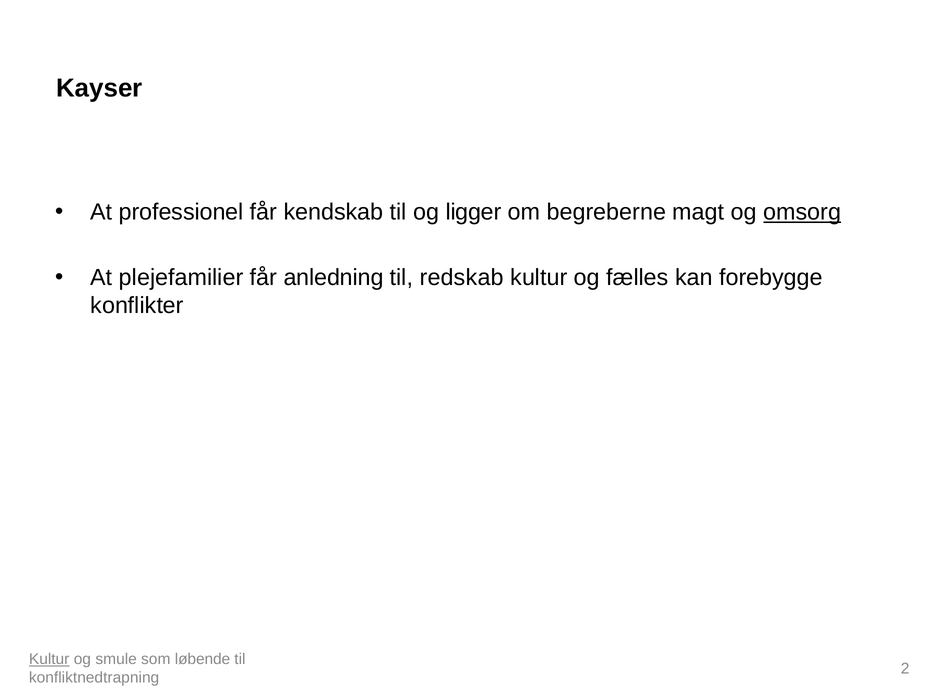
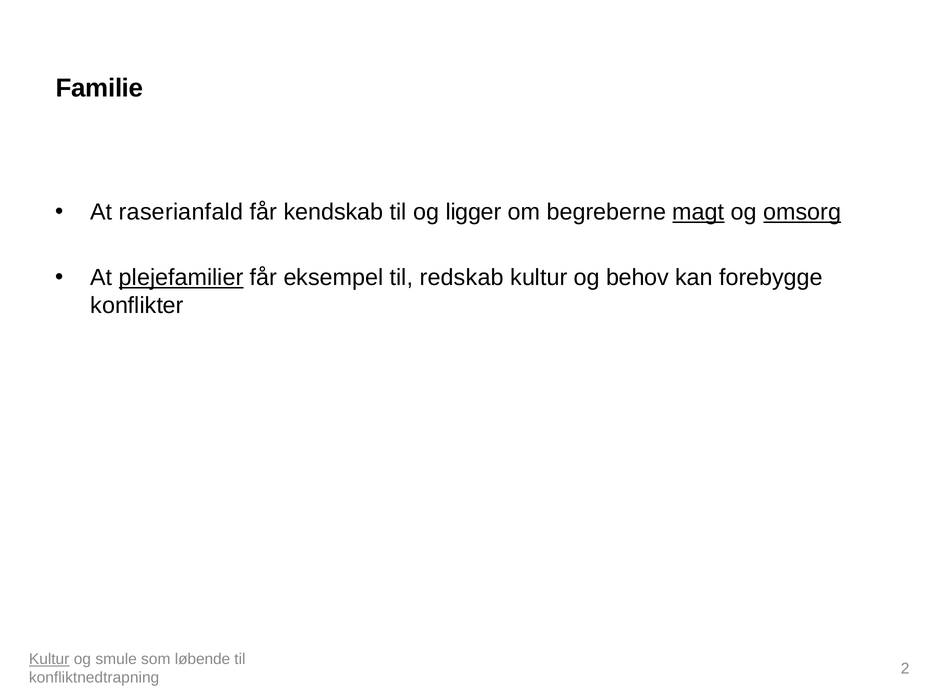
Kayser: Kayser -> Familie
professionel: professionel -> raserianfald
magt underline: none -> present
plejefamilier underline: none -> present
anledning: anledning -> eksempel
fælles: fælles -> behov
